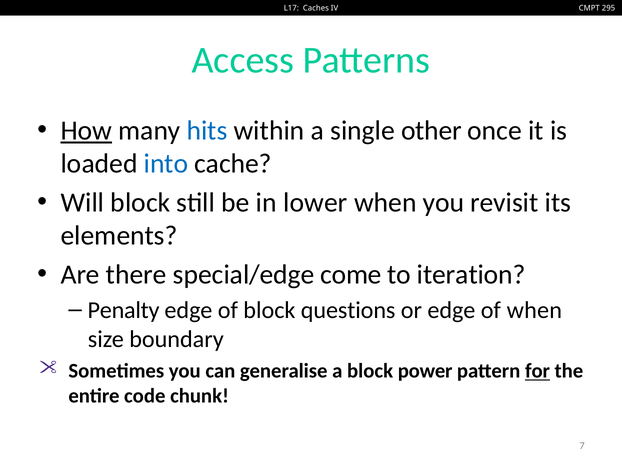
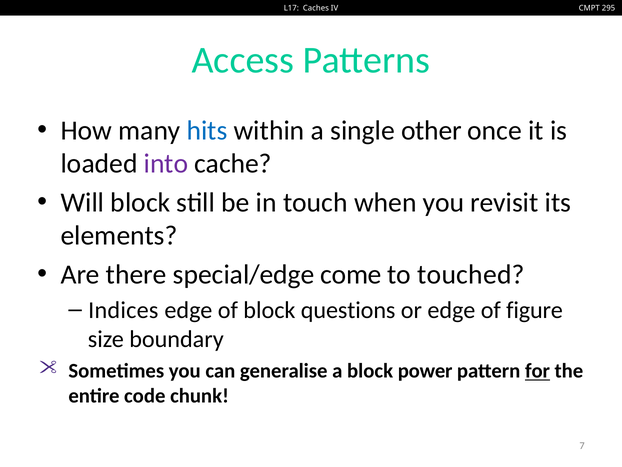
How underline: present -> none
into colour: blue -> purple
lower: lower -> touch
iteration: iteration -> touched
Penalty: Penalty -> Indices
of when: when -> figure
